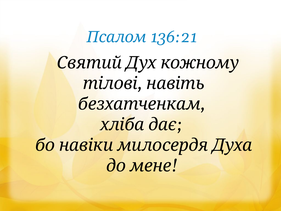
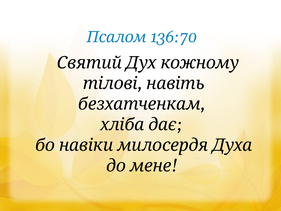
136:21: 136:21 -> 136:70
